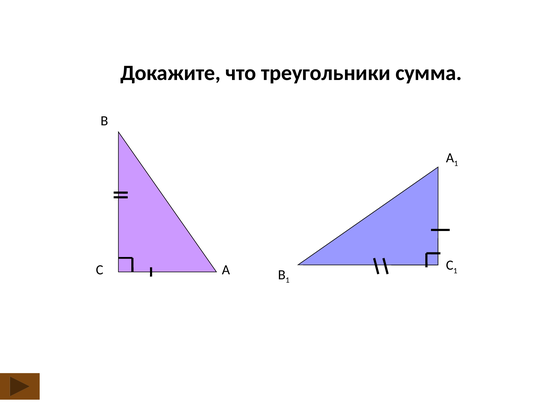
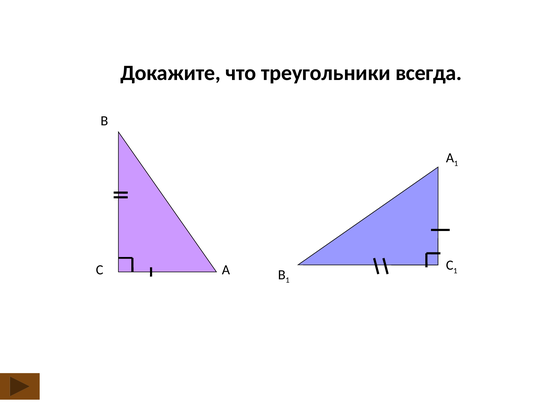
сумма: сумма -> всегда
